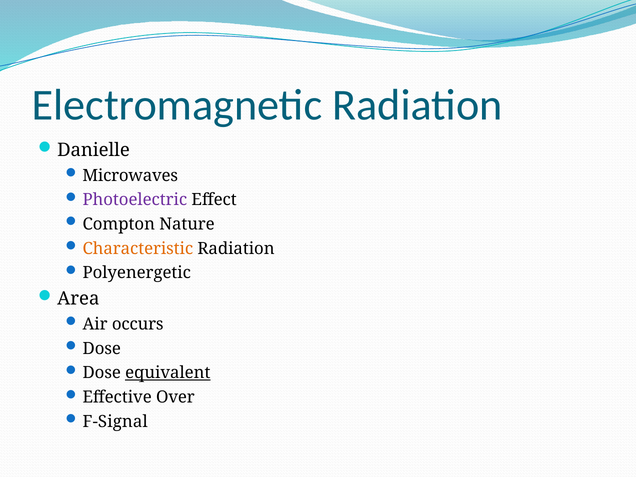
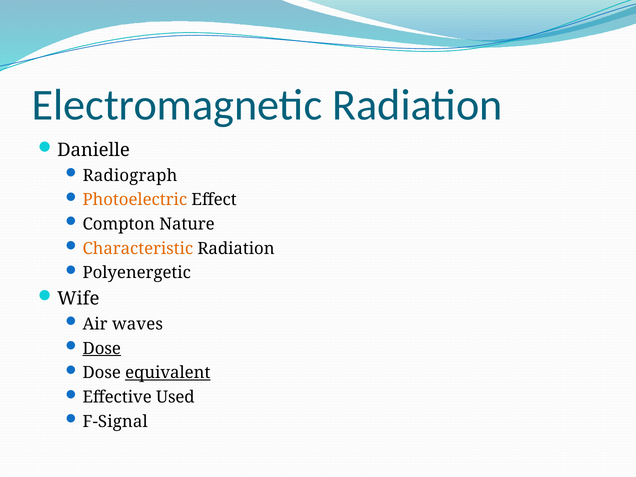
Microwaves: Microwaves -> Radiograph
Photoelectric colour: purple -> orange
Area: Area -> Wife
occurs: occurs -> waves
Dose at (102, 348) underline: none -> present
Over: Over -> Used
